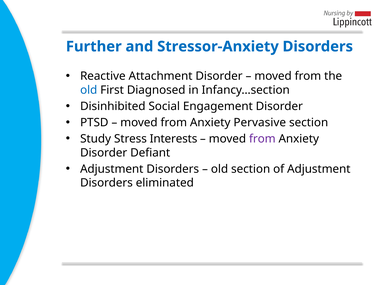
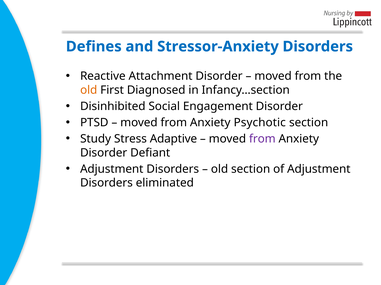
Further: Further -> Defines
old at (89, 90) colour: blue -> orange
Pervasive: Pervasive -> Psychotic
Interests: Interests -> Adaptive
